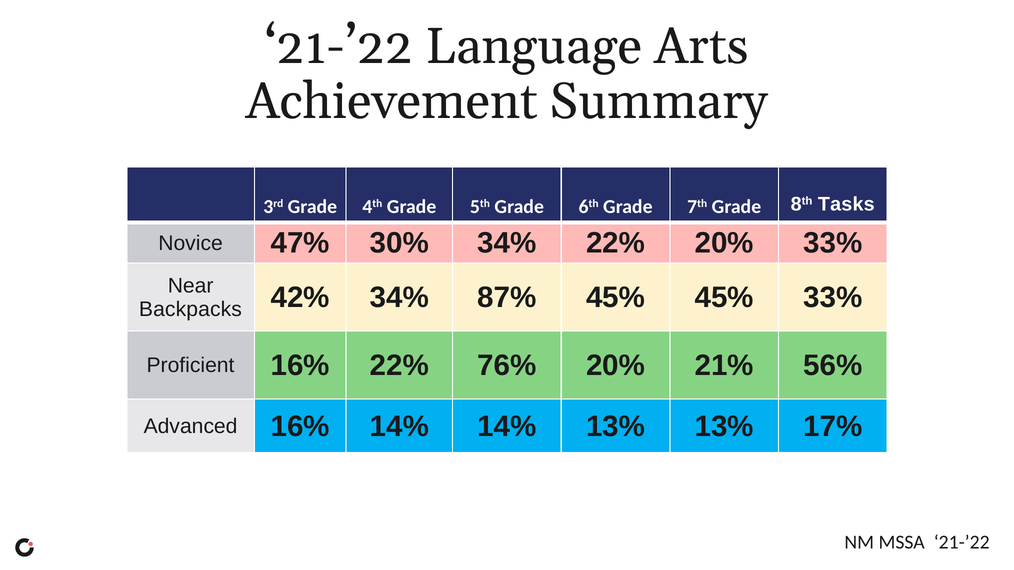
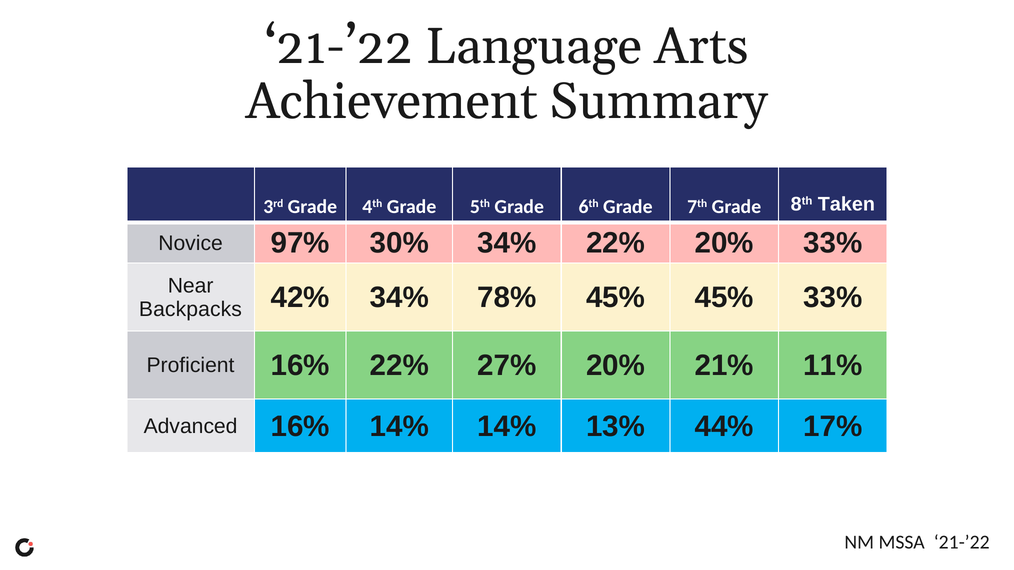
Tasks: Tasks -> Taken
47%: 47% -> 97%
87%: 87% -> 78%
76%: 76% -> 27%
56%: 56% -> 11%
13% 13%: 13% -> 44%
